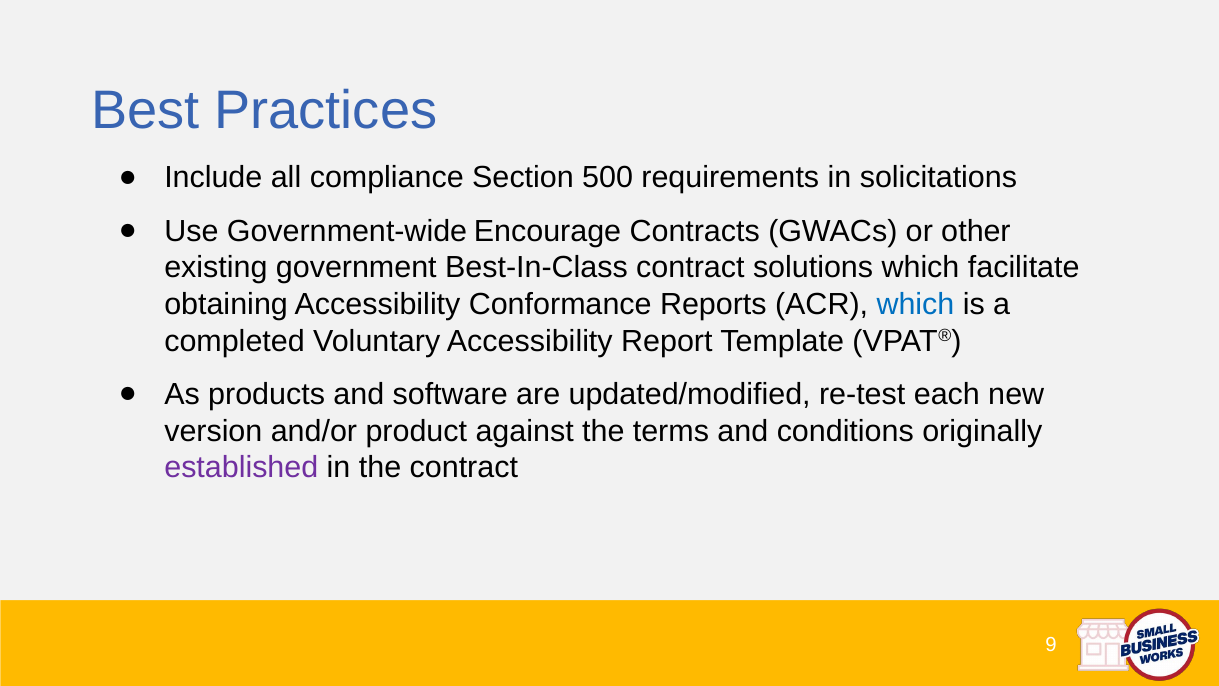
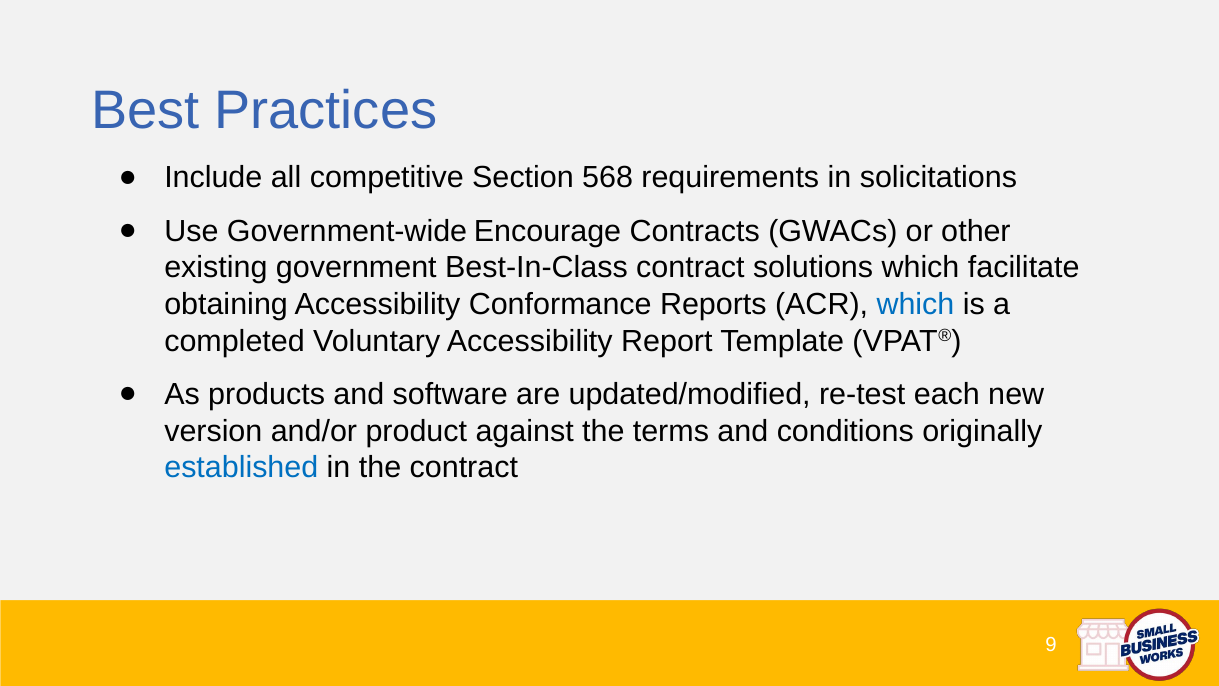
compliance: compliance -> competitive
500: 500 -> 568
established colour: purple -> blue
